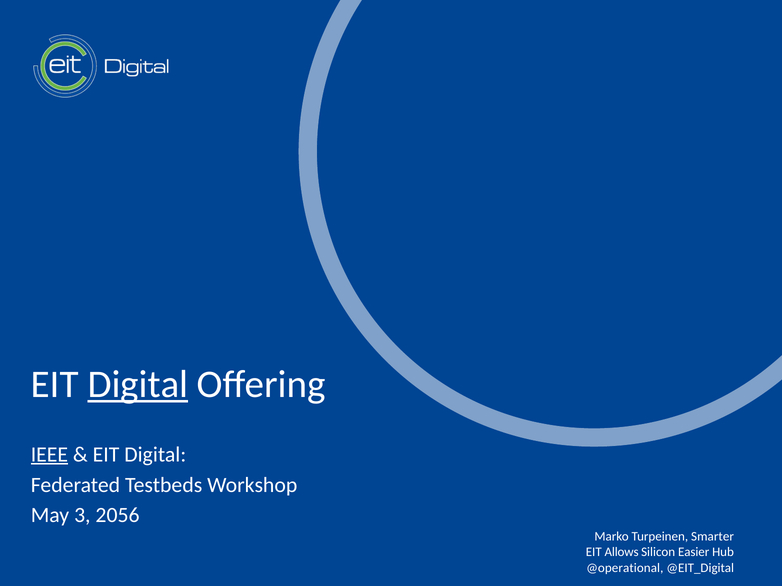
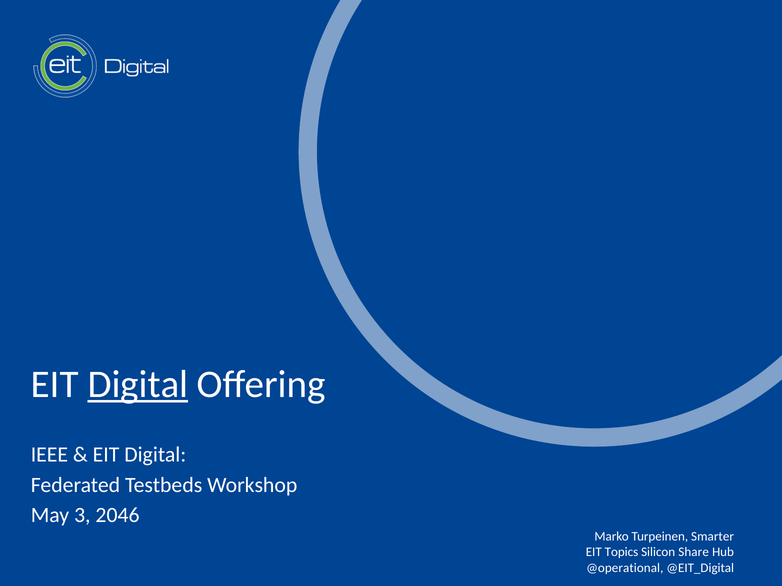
IEEE underline: present -> none
2056: 2056 -> 2046
Allows: Allows -> Topics
Easier: Easier -> Share
